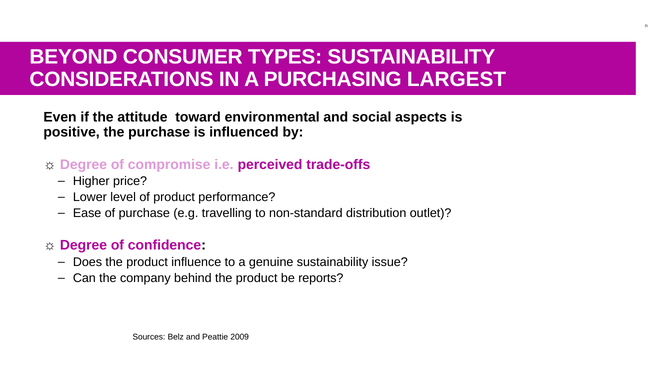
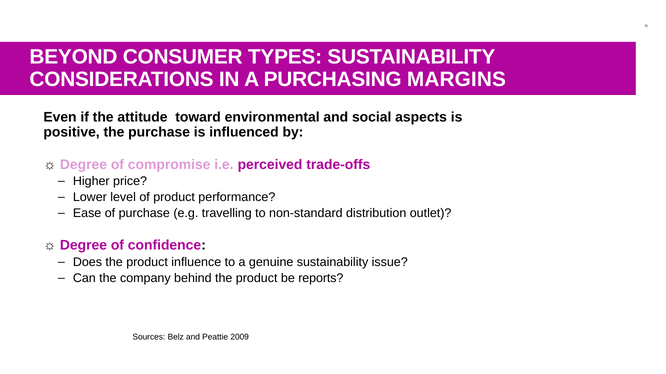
LARGEST: LARGEST -> MARGINS
